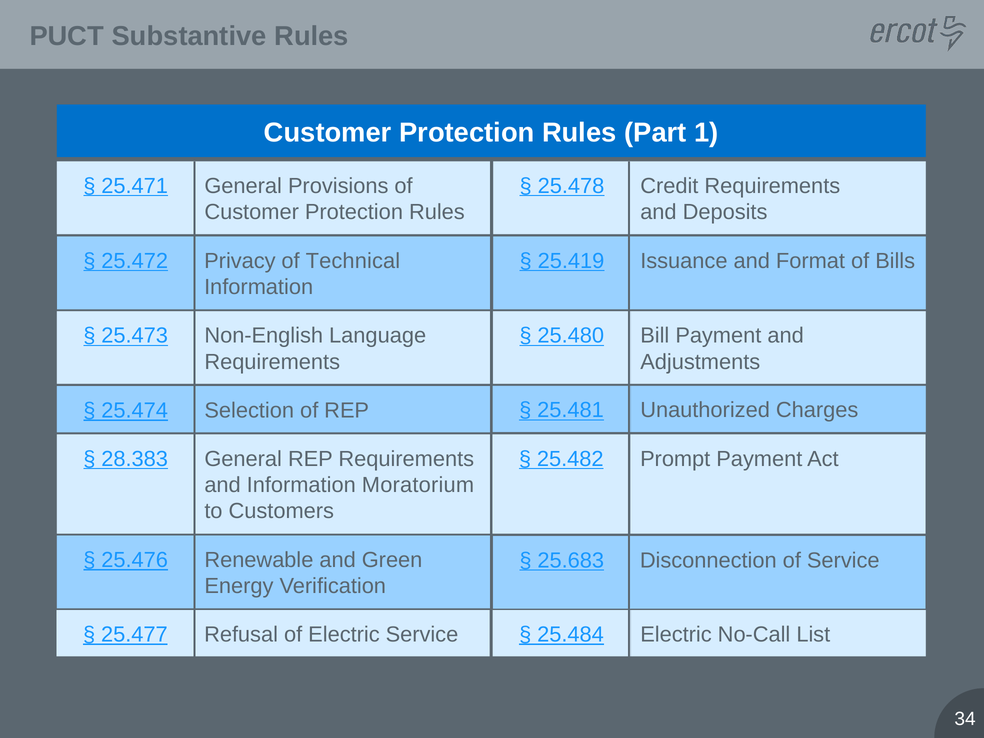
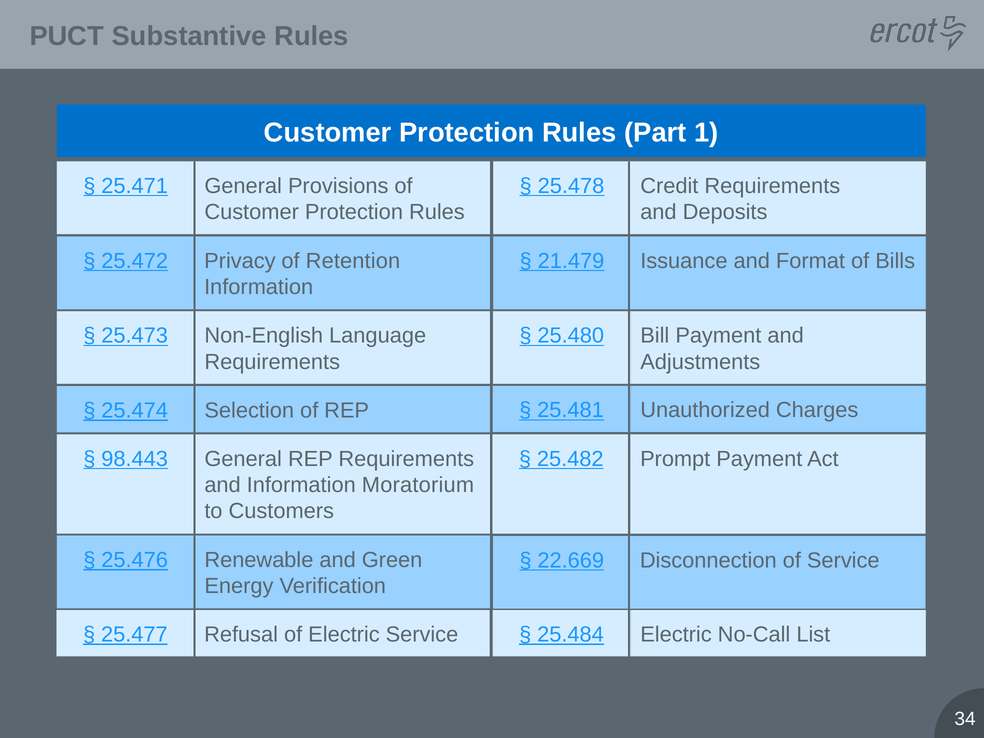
Technical: Technical -> Retention
25.419: 25.419 -> 21.479
28.383: 28.383 -> 98.443
25.683: 25.683 -> 22.669
